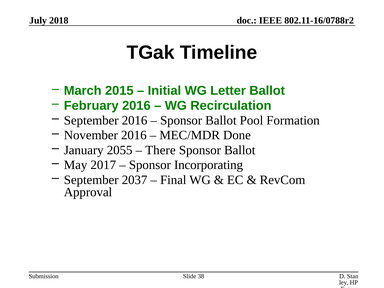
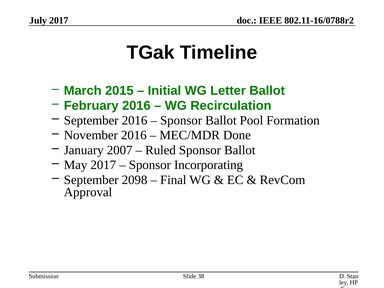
July 2018: 2018 -> 2017
2055: 2055 -> 2007
There: There -> Ruled
2037: 2037 -> 2098
